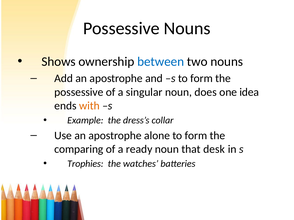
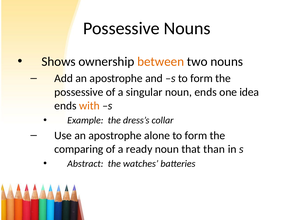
between colour: blue -> orange
noun does: does -> ends
desk: desk -> than
Trophies: Trophies -> Abstract
